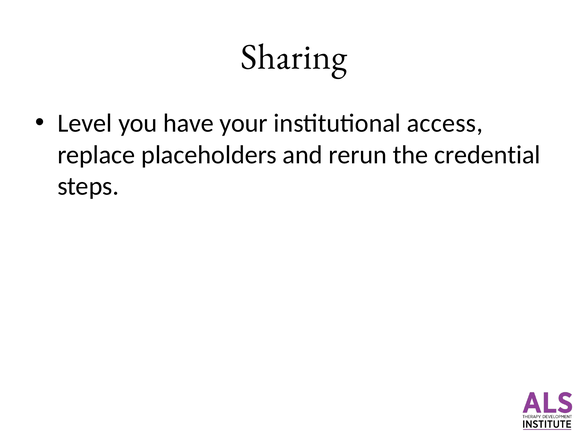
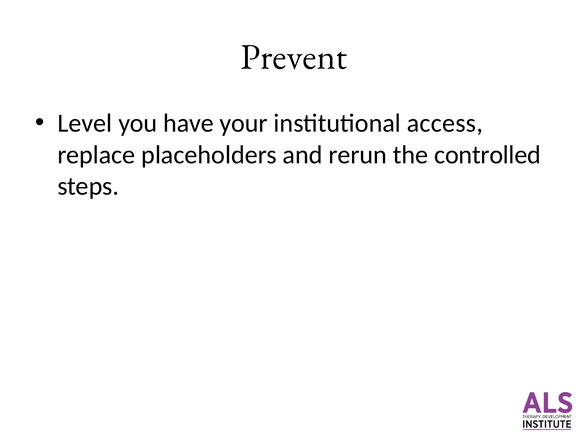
Sharing: Sharing -> Prevent
credential: credential -> controlled
